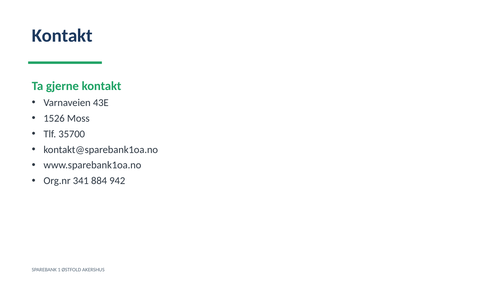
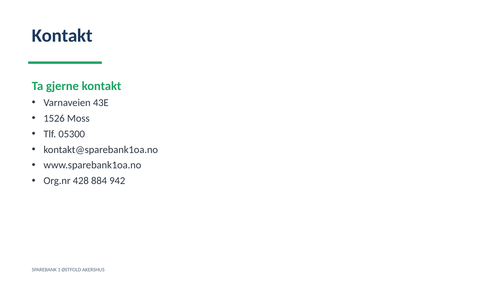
35700: 35700 -> 05300
341: 341 -> 428
